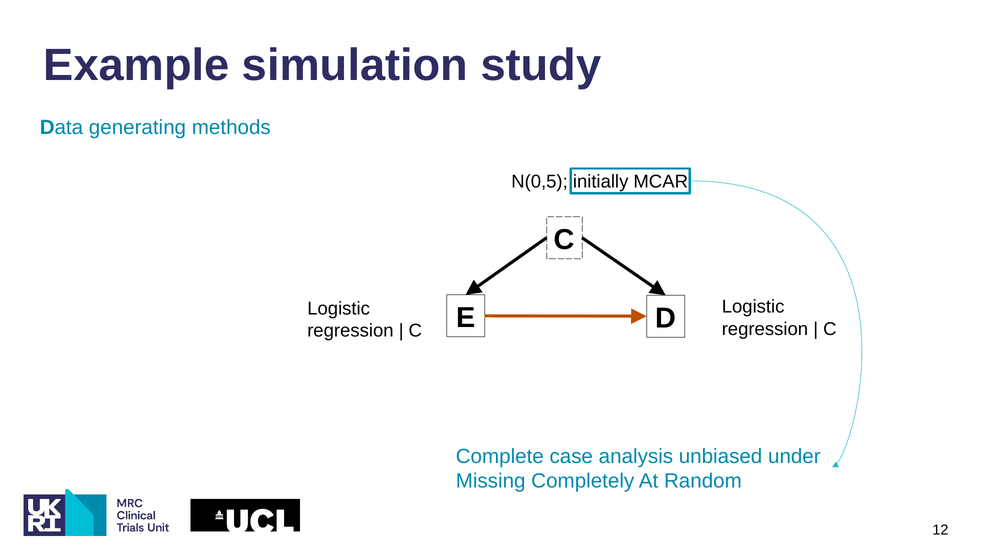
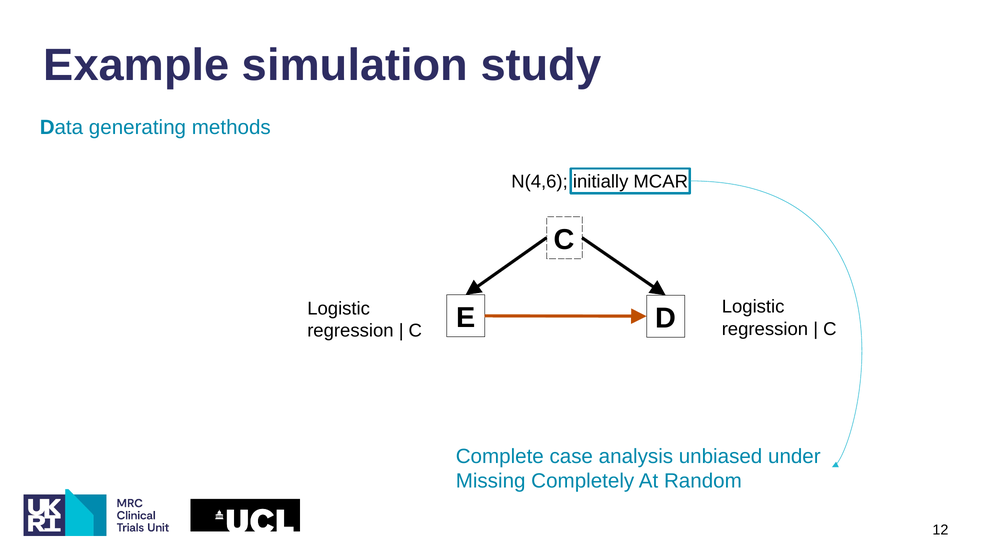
N(0,5: N(0,5 -> N(4,6
